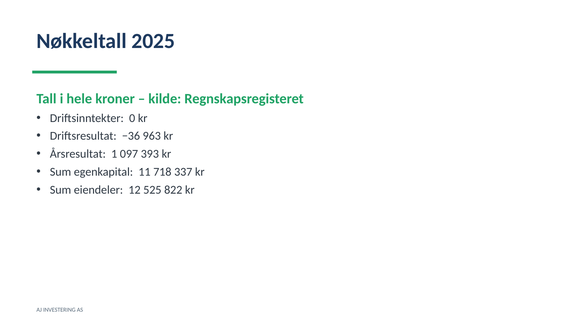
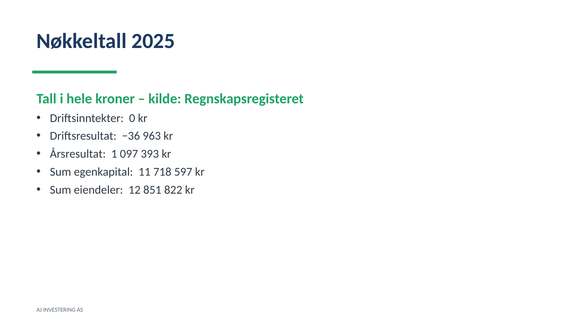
337: 337 -> 597
525: 525 -> 851
